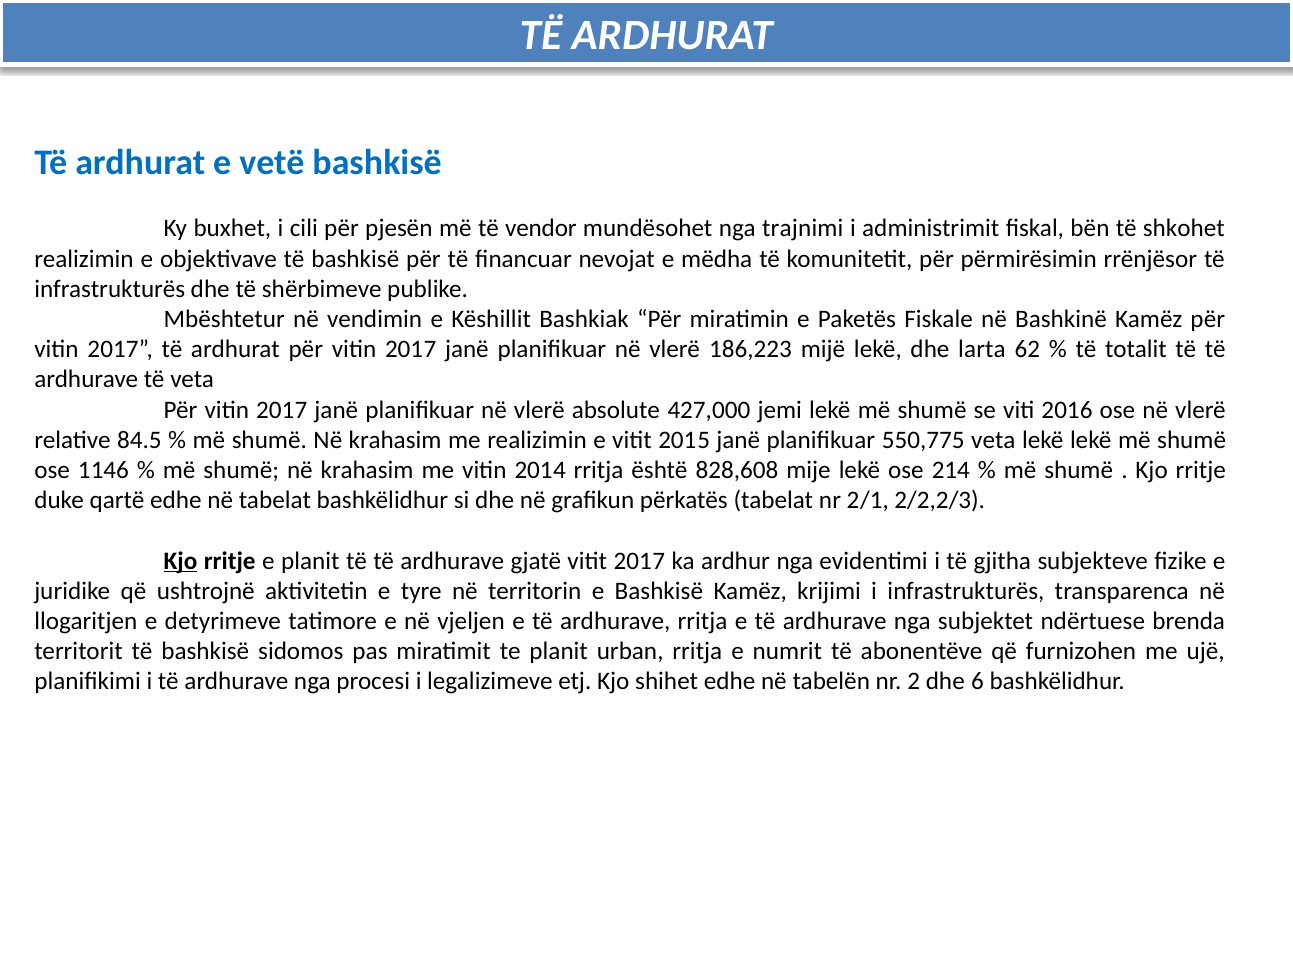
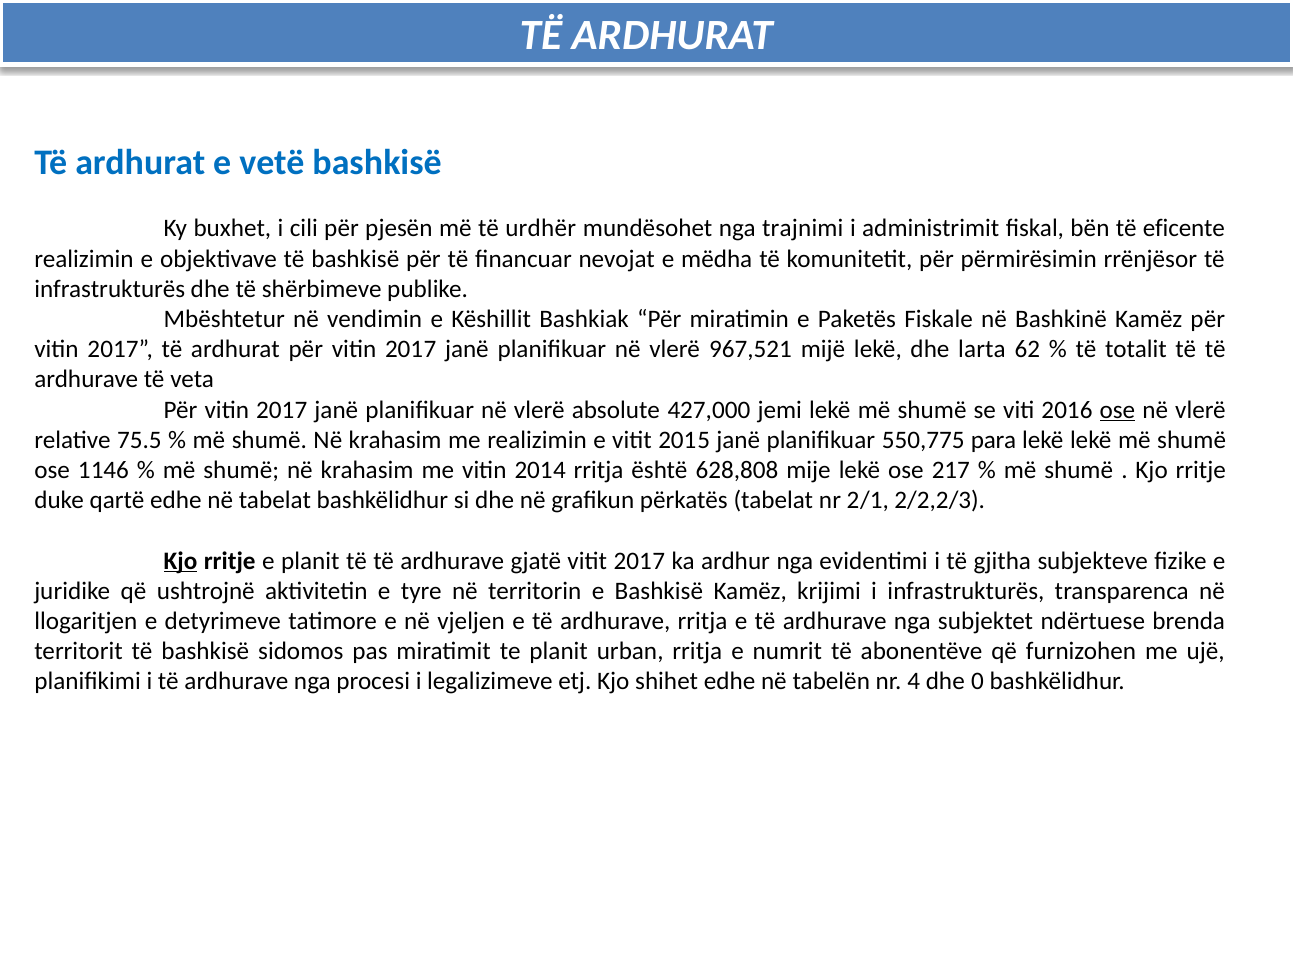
vendor: vendor -> urdhër
shkohet: shkohet -> eficente
186,223: 186,223 -> 967,521
ose at (1117, 410) underline: none -> present
84.5: 84.5 -> 75.5
550,775 veta: veta -> para
828,608: 828,608 -> 628,808
214: 214 -> 217
2: 2 -> 4
6: 6 -> 0
